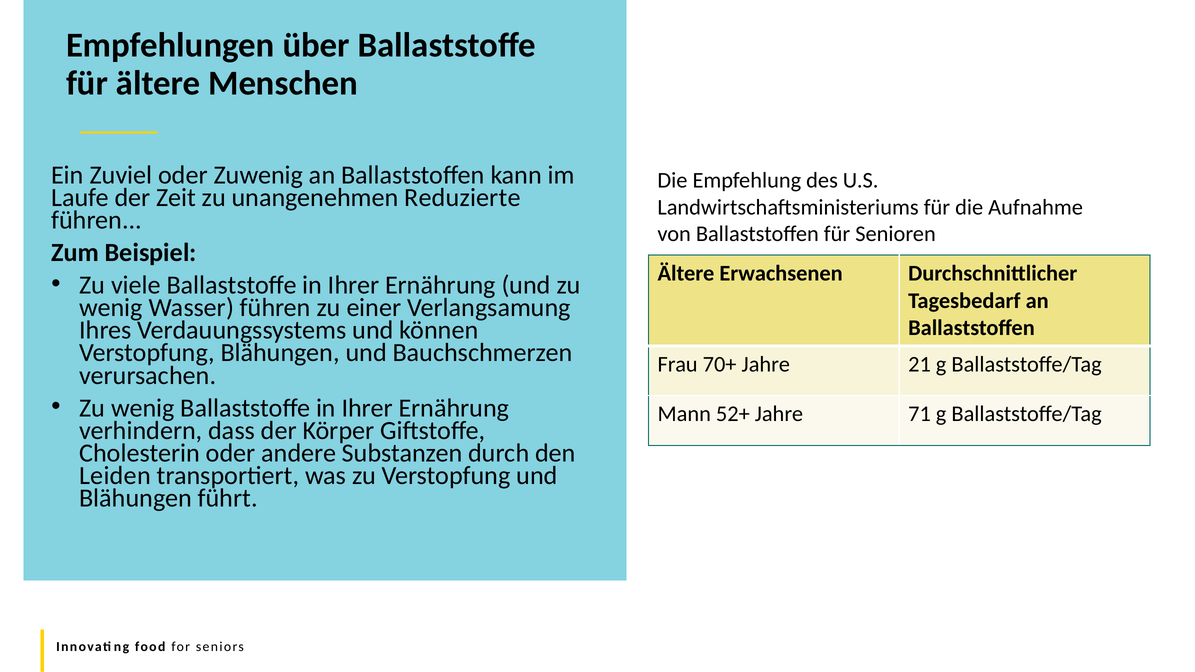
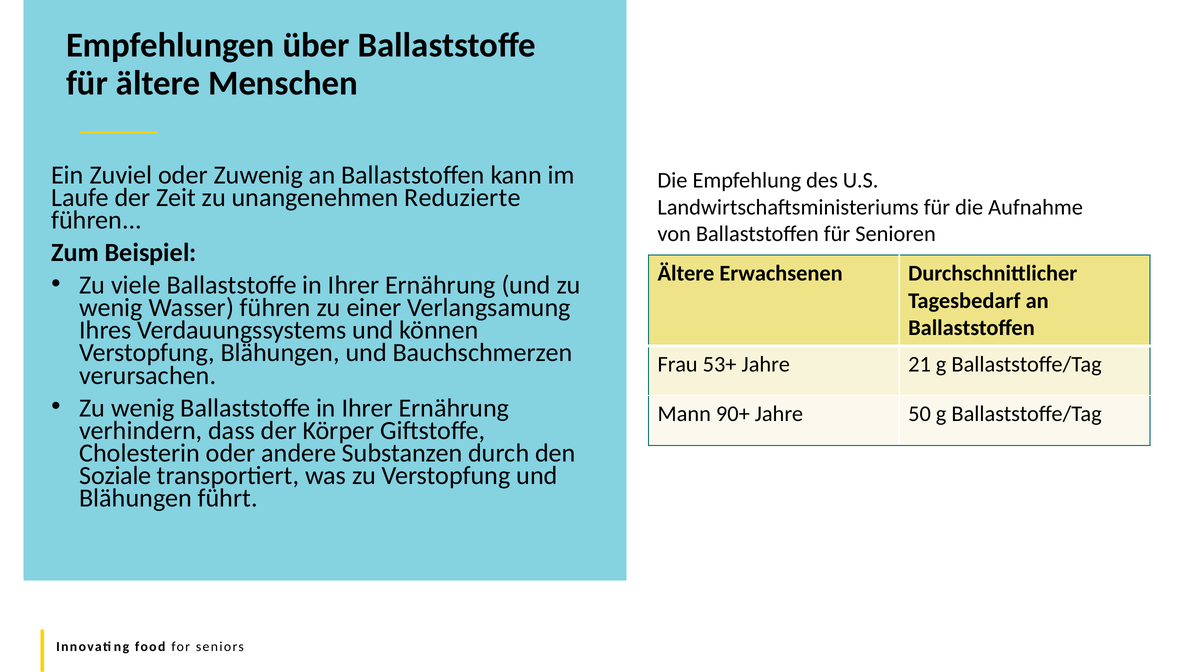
70+: 70+ -> 53+
52+: 52+ -> 90+
71: 71 -> 50
Leiden: Leiden -> Soziale
